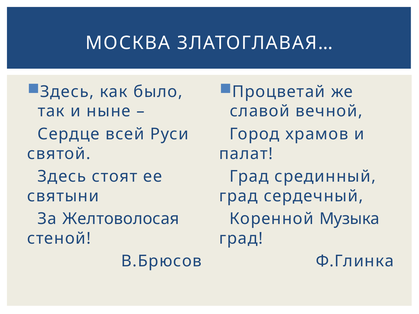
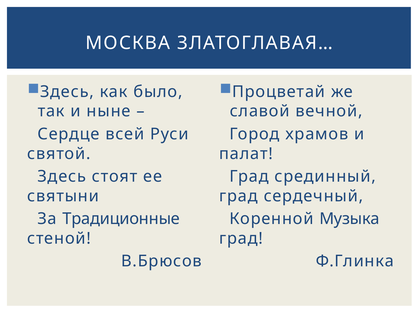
Желтоволосая: Желтоволосая -> Традиционные
